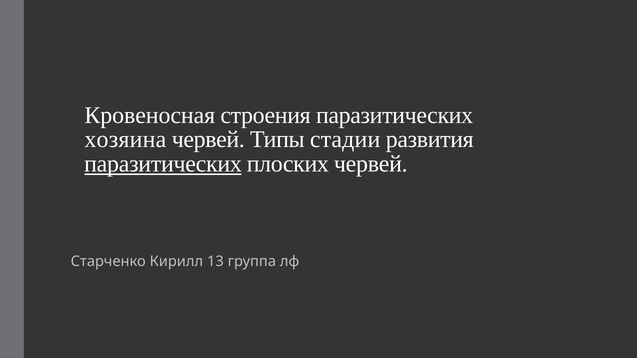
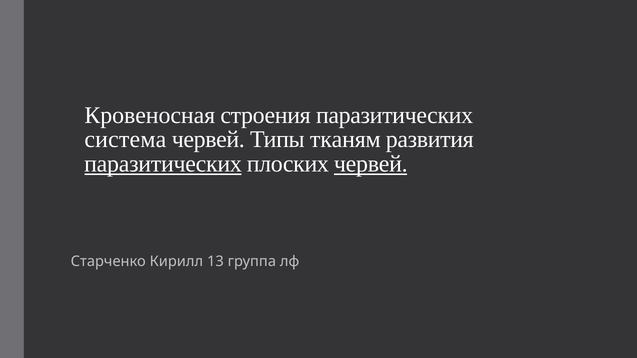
хозяина: хозяина -> система
стадии: стадии -> тканям
червей at (371, 164) underline: none -> present
